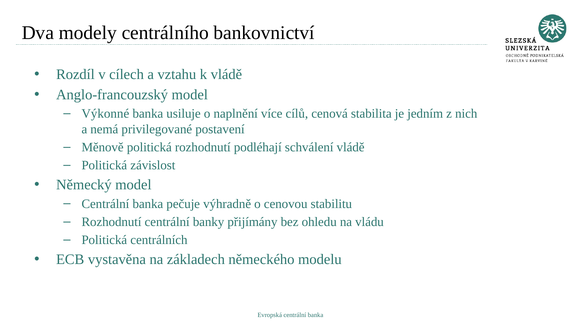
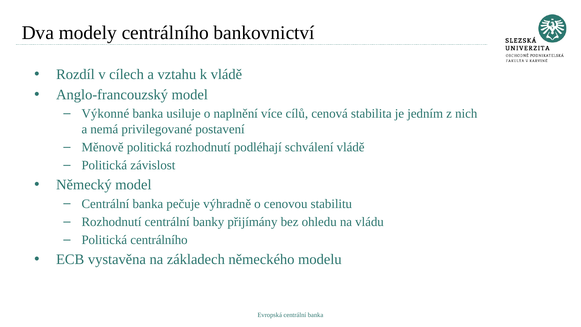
Politická centrálních: centrálních -> centrálního
